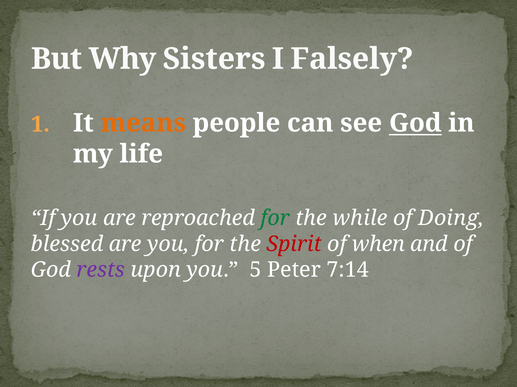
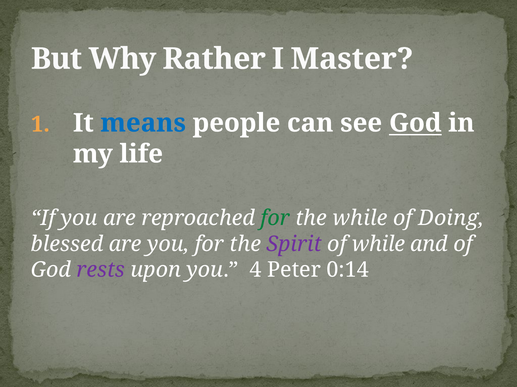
Sisters: Sisters -> Rather
Falsely: Falsely -> Master
means colour: orange -> blue
Spirit colour: red -> purple
of when: when -> while
5: 5 -> 4
7:14: 7:14 -> 0:14
